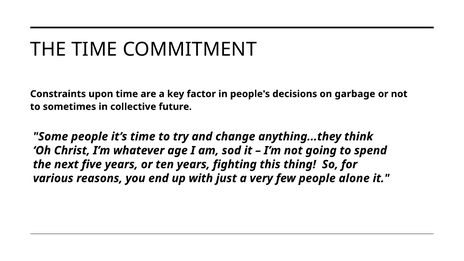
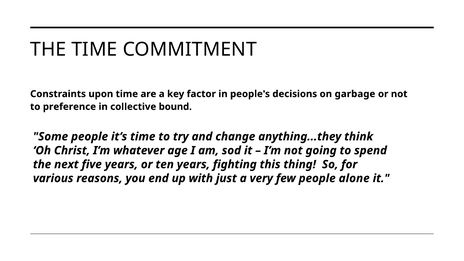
sometimes: sometimes -> preference
future: future -> bound
